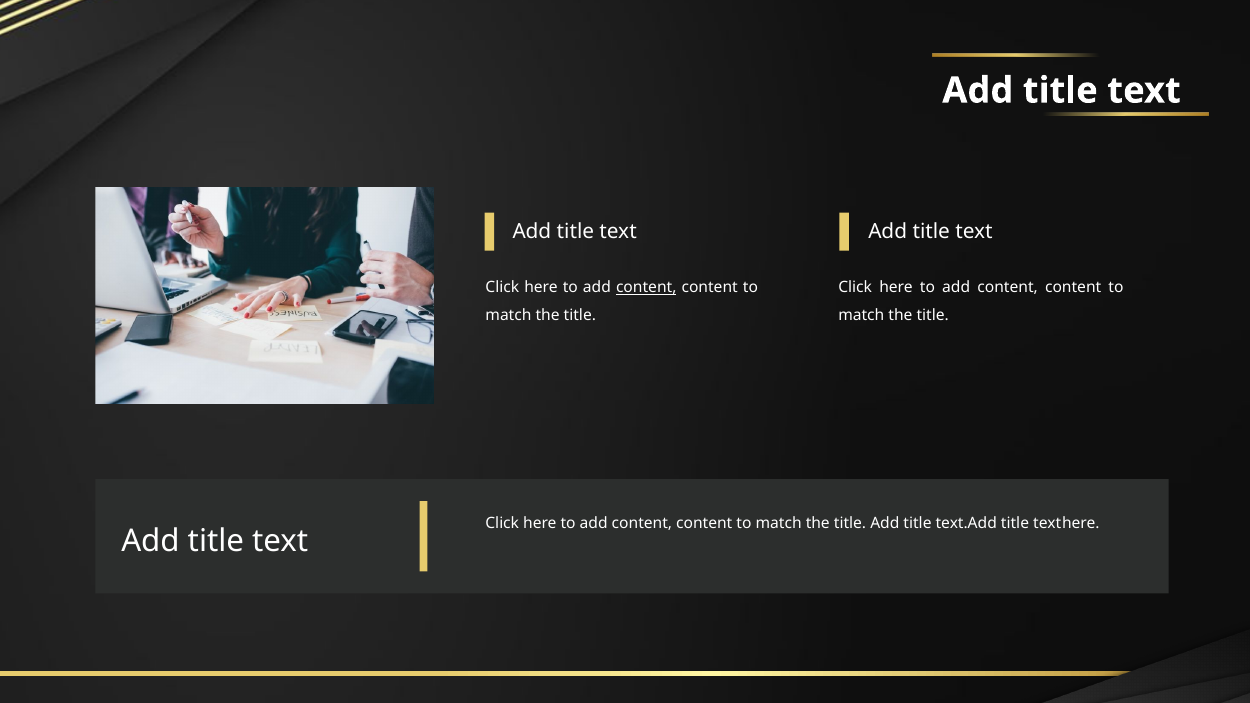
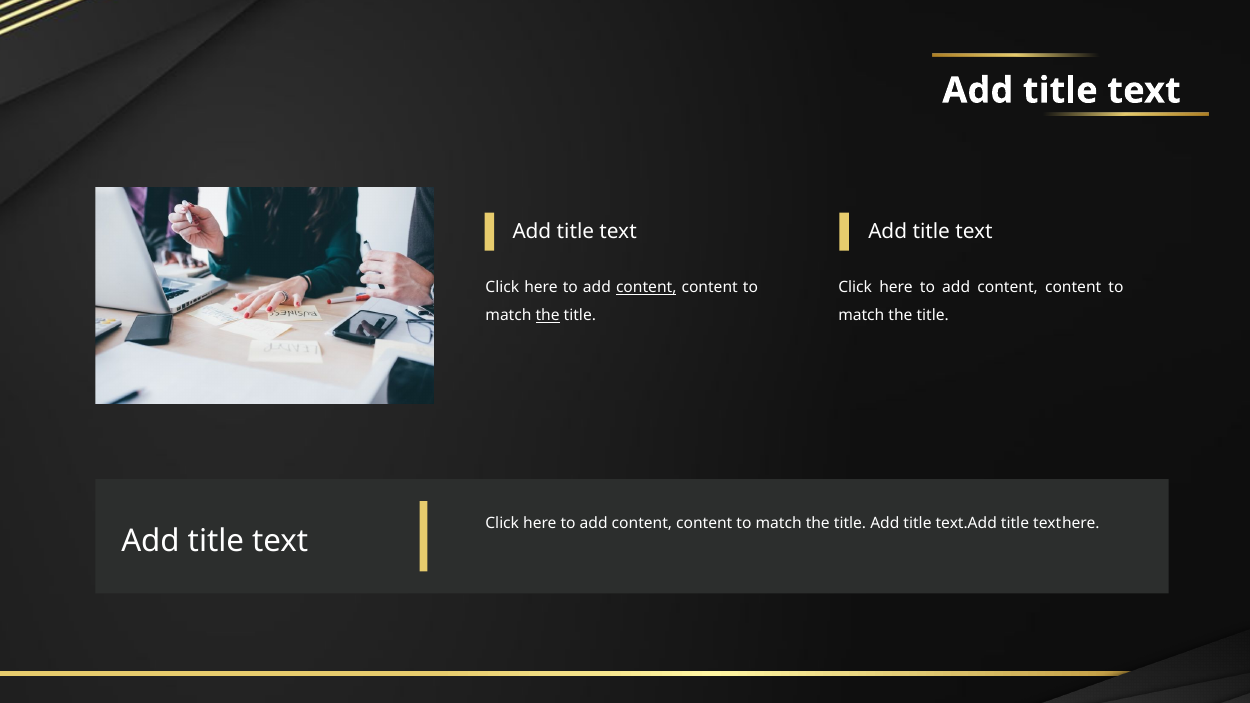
the at (548, 315) underline: none -> present
